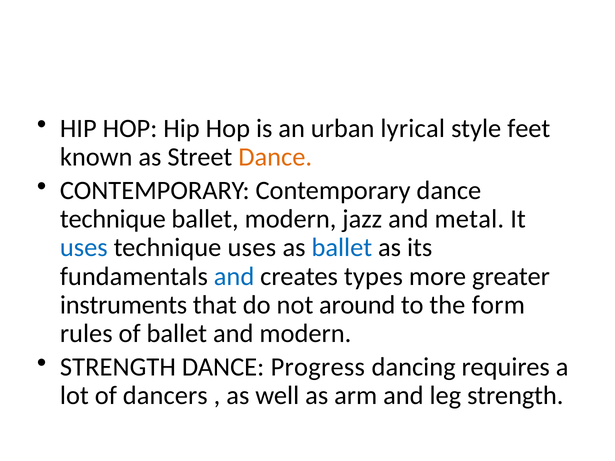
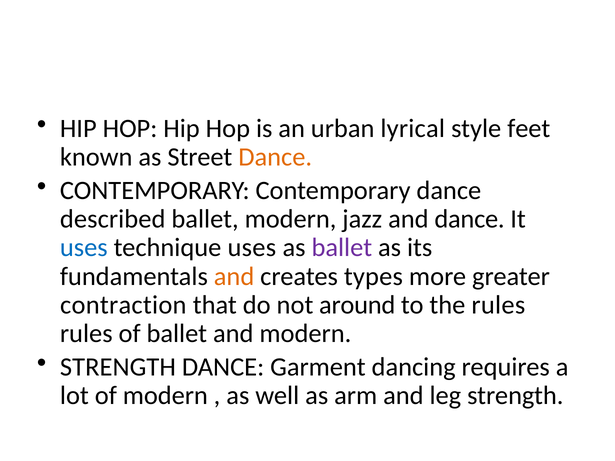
technique at (113, 219): technique -> described
and metal: metal -> dance
ballet at (342, 248) colour: blue -> purple
and at (234, 276) colour: blue -> orange
instruments: instruments -> contraction
the form: form -> rules
Progress: Progress -> Garment
of dancers: dancers -> modern
